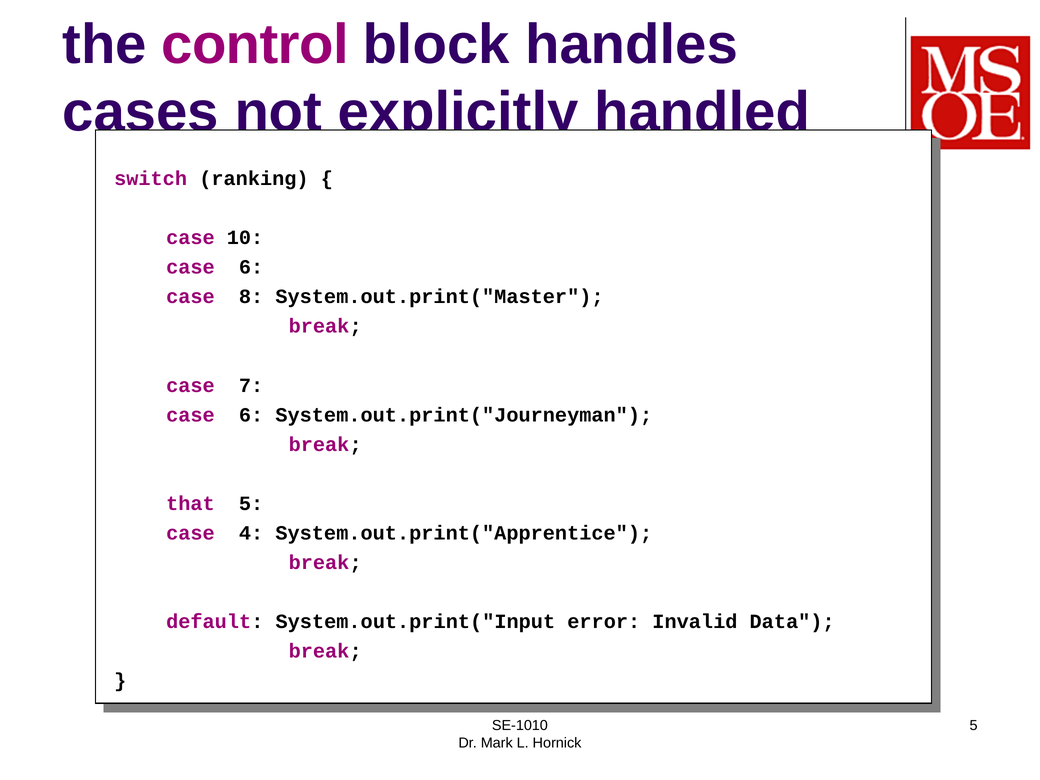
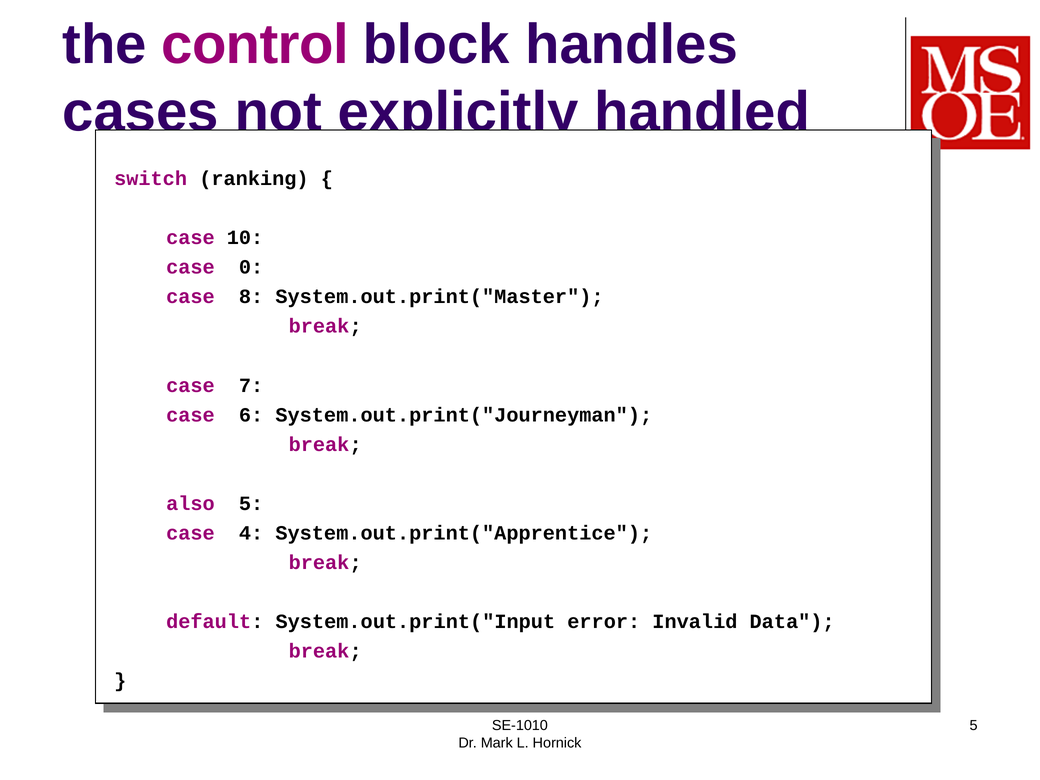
6 at (251, 267): 6 -> 0
that: that -> also
